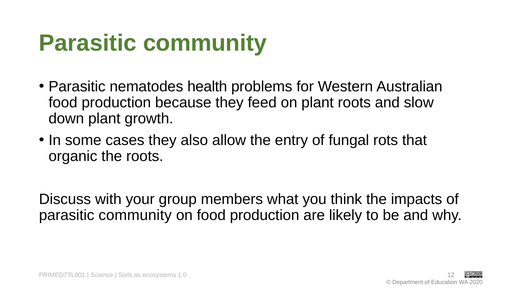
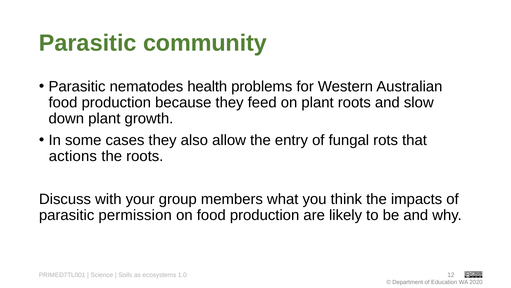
organic: organic -> actions
community at (135, 215): community -> permission
